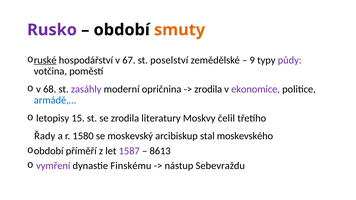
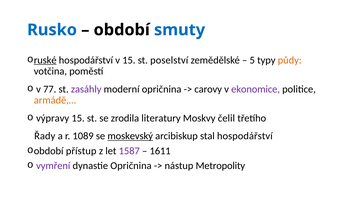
Rusko colour: purple -> blue
smuty colour: orange -> blue
v 67: 67 -> 15
9: 9 -> 5
půdy colour: purple -> orange
68: 68 -> 77
zrodila at (208, 89): zrodila -> carovy
armádě,… colour: blue -> orange
letopisy: letopisy -> výpravy
1580: 1580 -> 1089
moskevský underline: none -> present
stal moskevského: moskevského -> hospodářství
příměří: příměří -> přístup
8613: 8613 -> 1611
dynastie Finskému: Finskému -> Opričnina
Sebevraždu: Sebevraždu -> Metropolity
